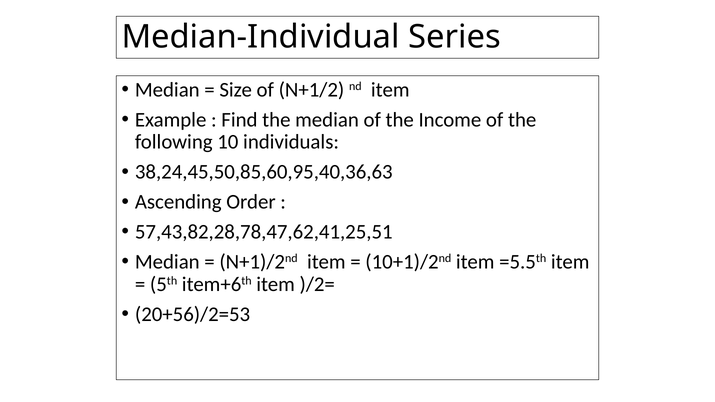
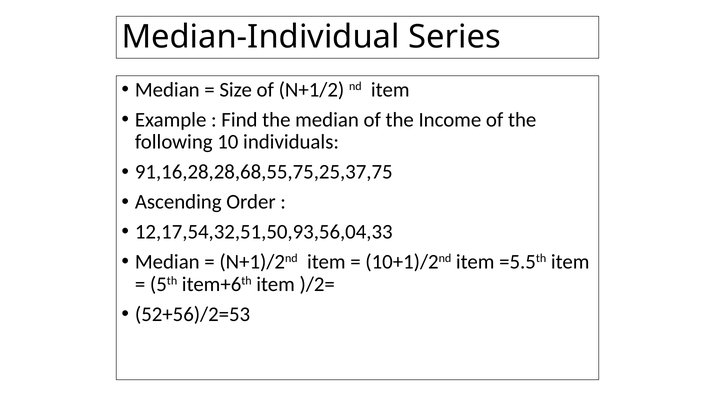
38,24,45,50,85,60,95,40,36,63: 38,24,45,50,85,60,95,40,36,63 -> 91,16,28,28,68,55,75,25,37,75
57,43,82,28,78,47,62,41,25,51: 57,43,82,28,78,47,62,41,25,51 -> 12,17,54,32,51,50,93,56,04,33
20+56)/2=53: 20+56)/2=53 -> 52+56)/2=53
